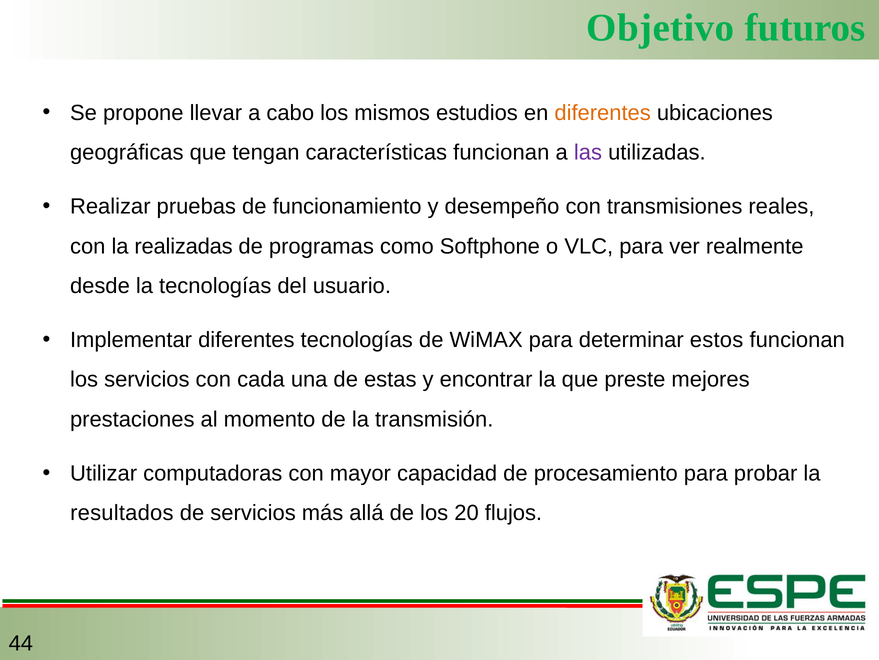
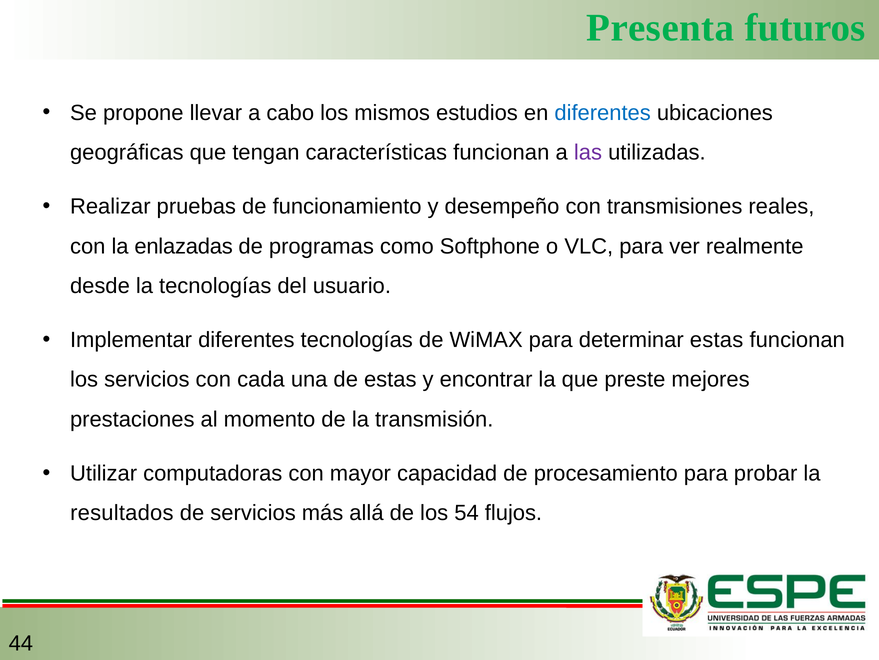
Objetivo: Objetivo -> Presenta
diferentes at (603, 113) colour: orange -> blue
realizadas: realizadas -> enlazadas
determinar estos: estos -> estas
20: 20 -> 54
